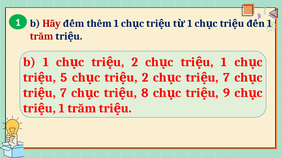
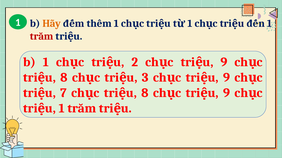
Hãy colour: red -> orange
1 at (224, 62): 1 -> 9
5 at (64, 78): 5 -> 8
2 at (145, 78): 2 -> 3
7 at (226, 78): 7 -> 9
